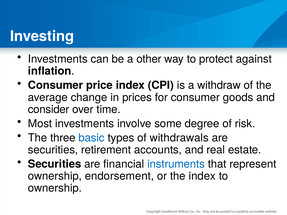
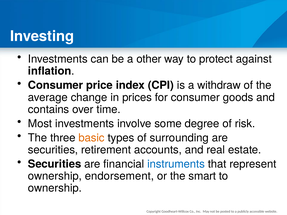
consider: consider -> contains
basic colour: blue -> orange
withdrawals: withdrawals -> surrounding
the index: index -> smart
